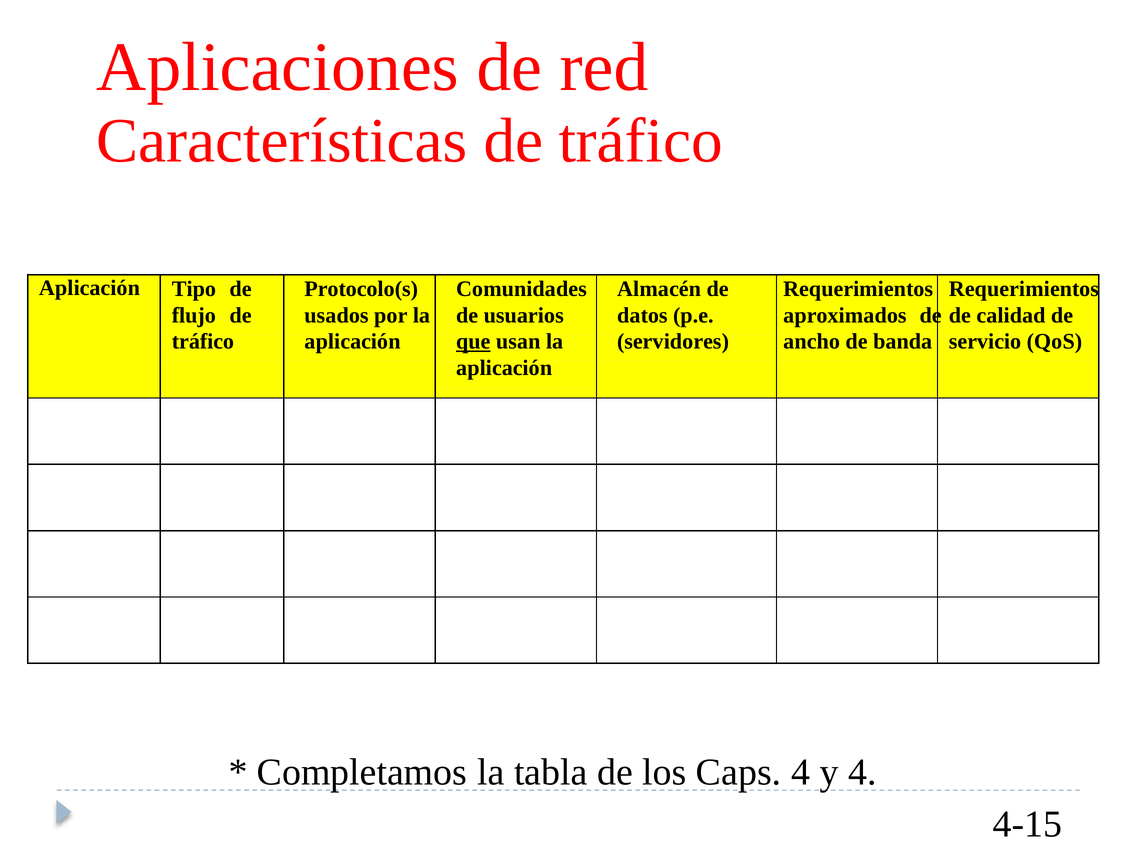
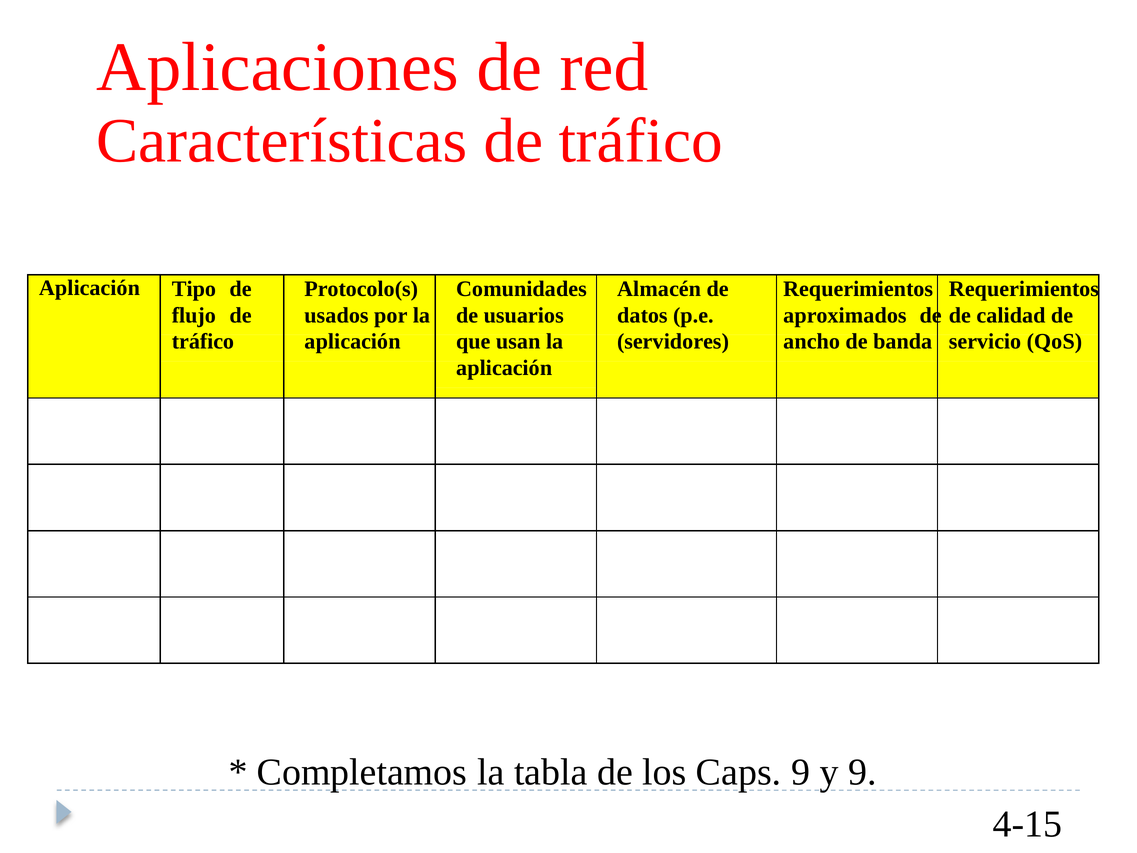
que underline: present -> none
Caps 4: 4 -> 9
y 4: 4 -> 9
